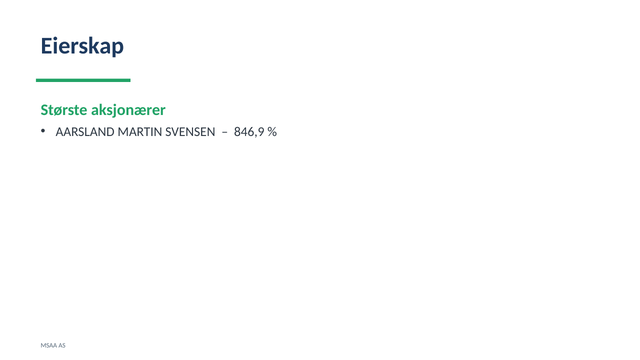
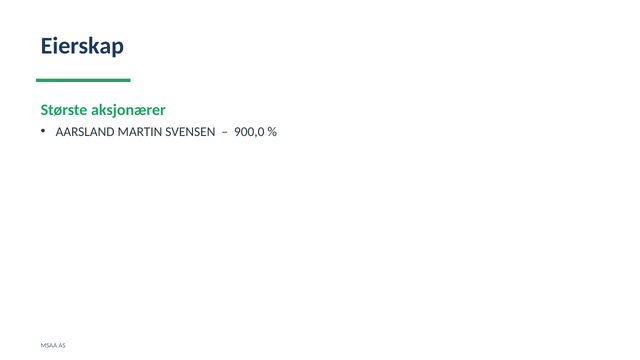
846,9: 846,9 -> 900,0
